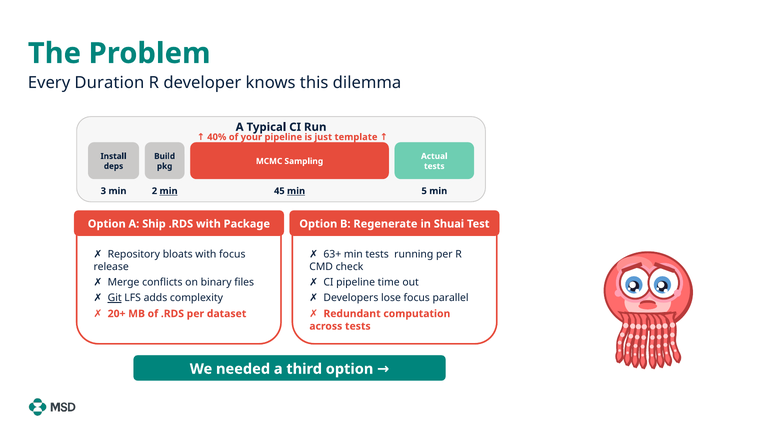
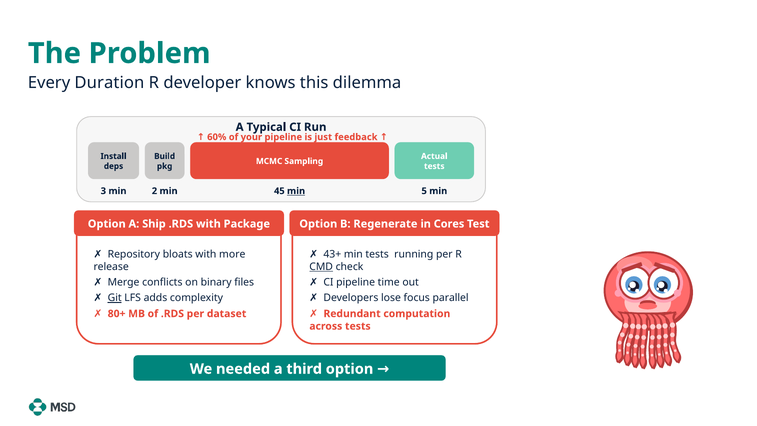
40%: 40% -> 60%
template: template -> feedback
min at (169, 191) underline: present -> none
Shuai: Shuai -> Cores
63+: 63+ -> 43+
with focus: focus -> more
CMD underline: none -> present
20+: 20+ -> 80+
